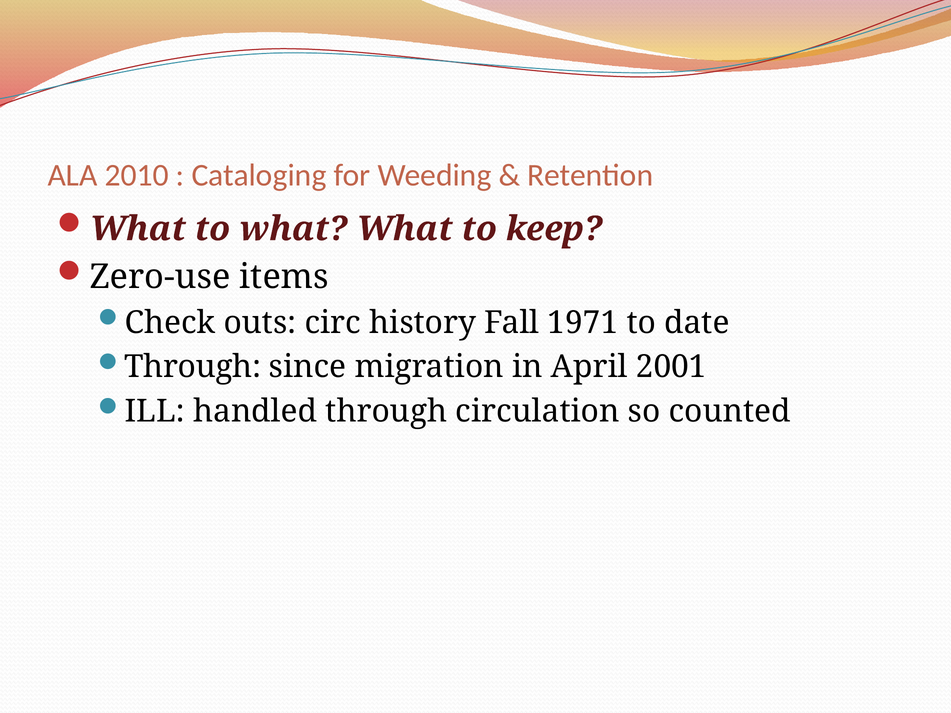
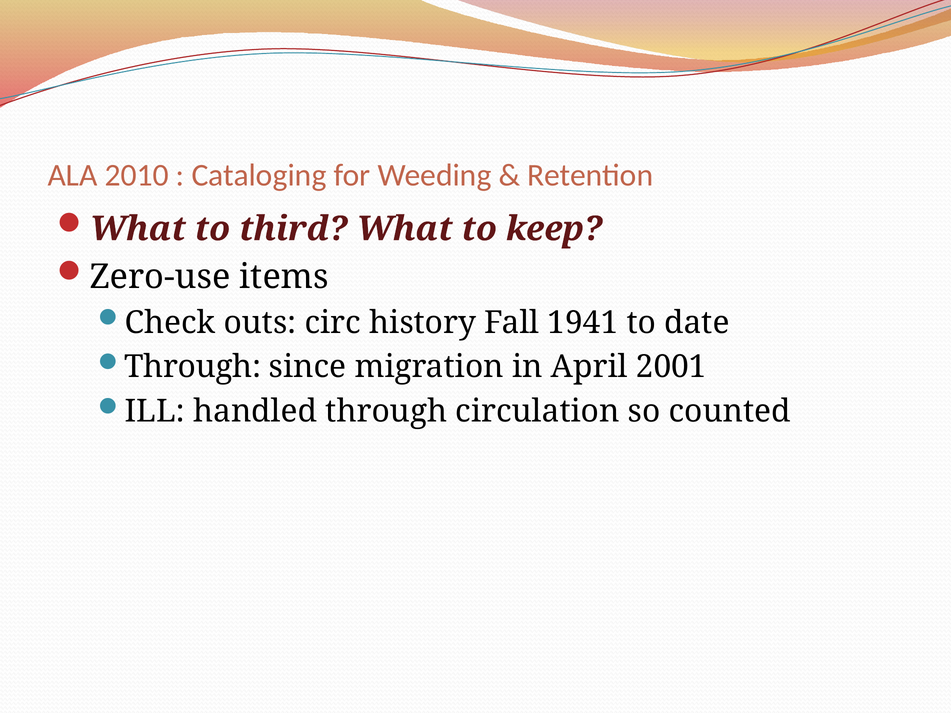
to what: what -> third
1971: 1971 -> 1941
